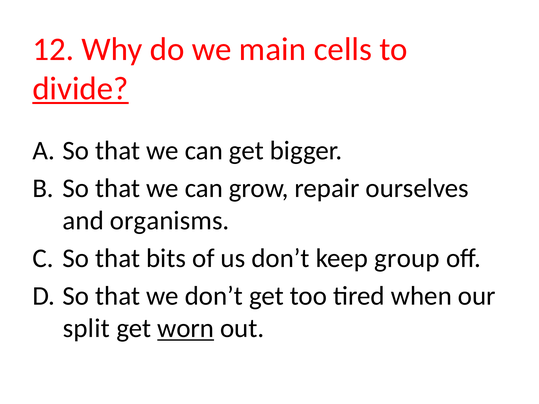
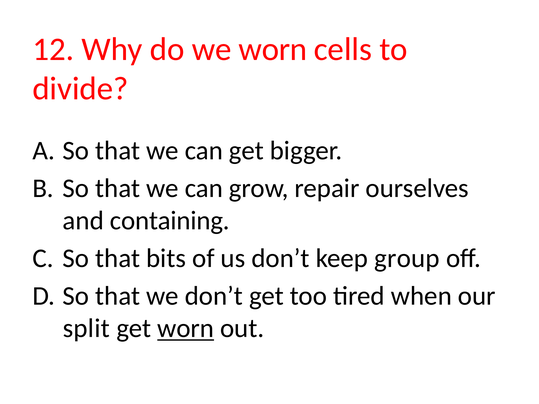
we main: main -> worn
divide underline: present -> none
organisms: organisms -> containing
